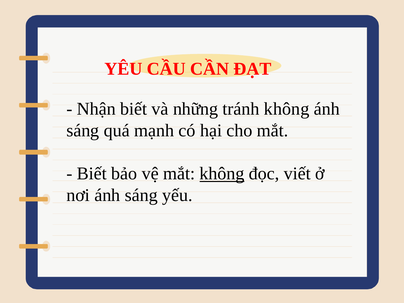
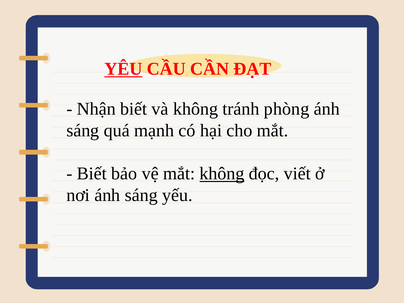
YÊU underline: none -> present
và những: những -> không
tránh không: không -> phòng
